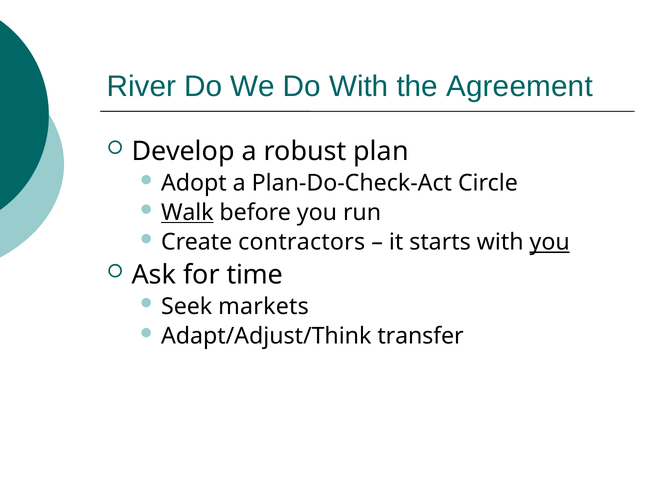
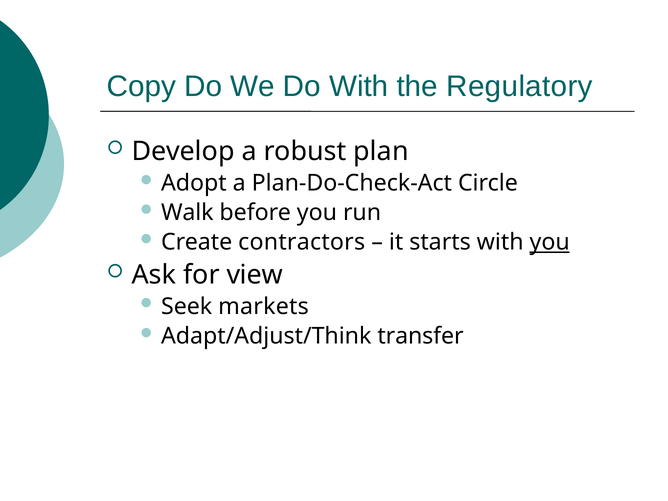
River: River -> Copy
Agreement: Agreement -> Regulatory
Walk underline: present -> none
time: time -> view
